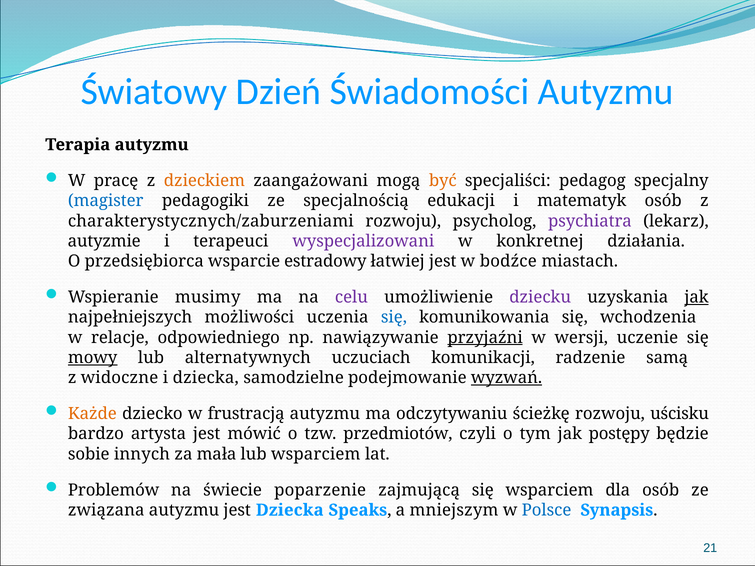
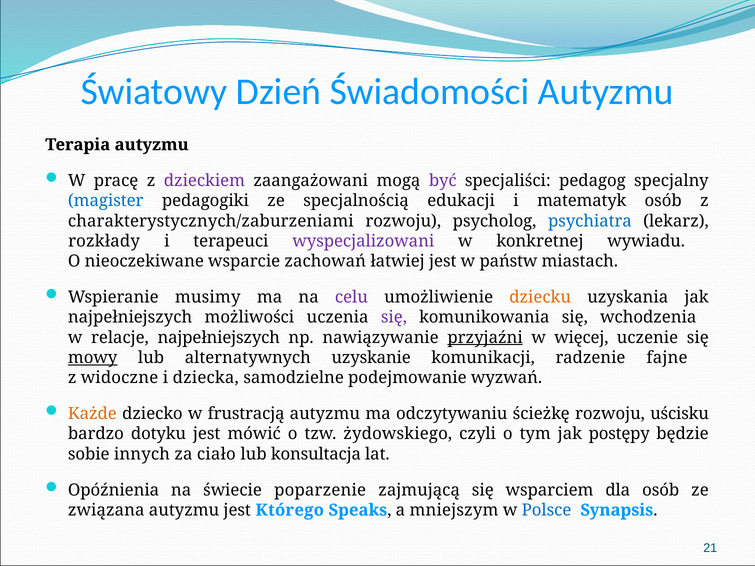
dzieckiem colour: orange -> purple
być colour: orange -> purple
psychiatra colour: purple -> blue
autyzmie: autyzmie -> rozkłady
działania: działania -> wywiadu
przedsiębiorca: przedsiębiorca -> nieoczekiwane
estradowy: estradowy -> zachowań
bodźce: bodźce -> państw
dziecku colour: purple -> orange
jak at (697, 297) underline: present -> none
się at (394, 318) colour: blue -> purple
relacje odpowiedniego: odpowiedniego -> najpełniejszych
wersji: wersji -> więcej
uczuciach: uczuciach -> uzyskanie
samą: samą -> fajne
wyzwań underline: present -> none
artysta: artysta -> dotyku
przedmiotów: przedmiotów -> żydowskiego
mała: mała -> ciało
lub wsparciem: wsparciem -> konsultacja
Problemów: Problemów -> Opóźnienia
jest Dziecka: Dziecka -> Którego
